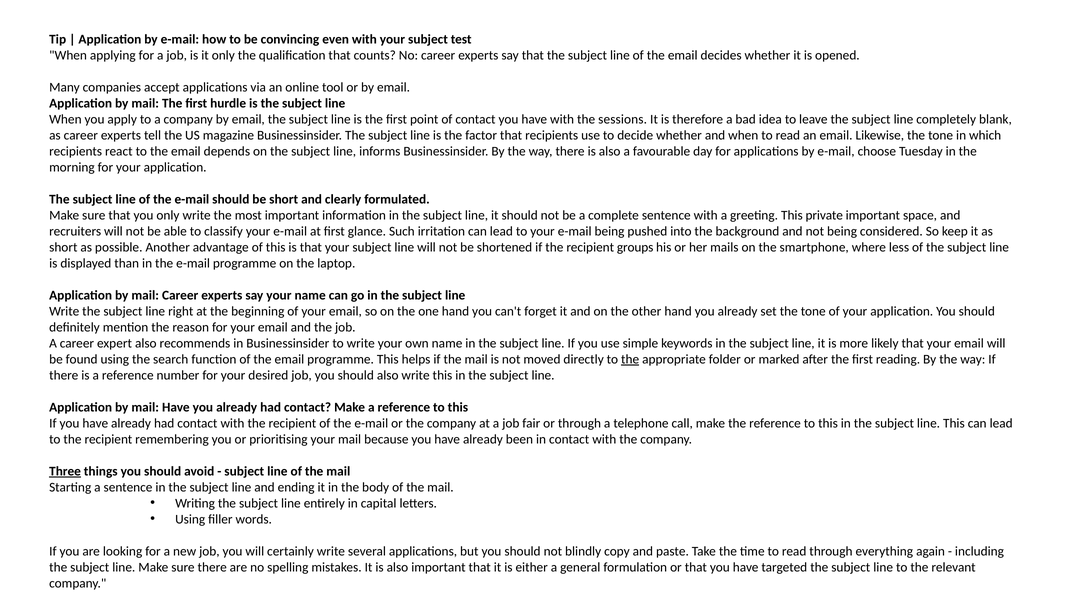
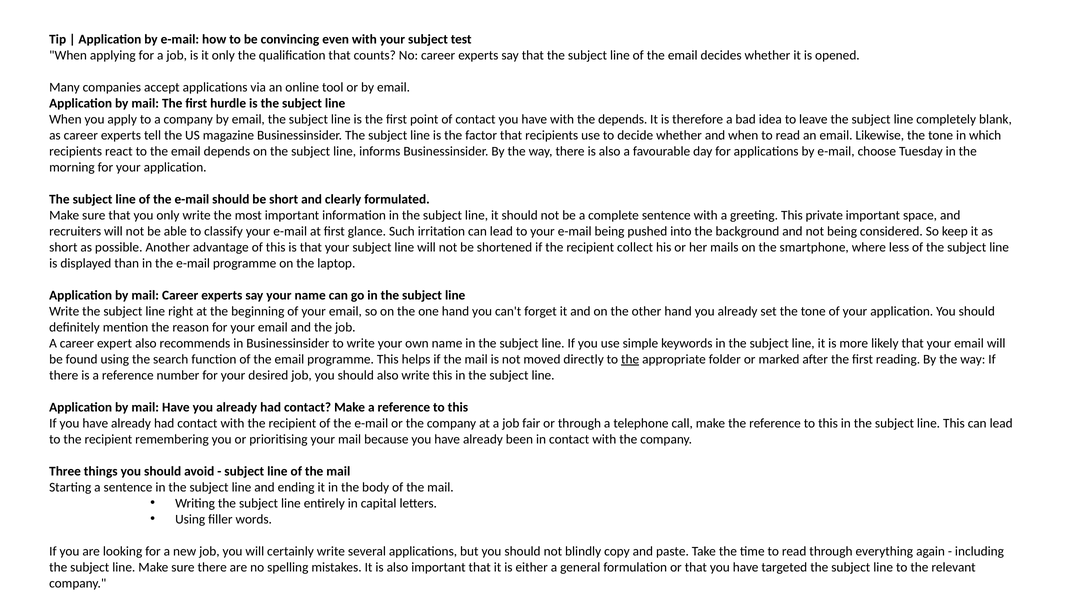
the sessions: sessions -> depends
groups: groups -> collect
Three underline: present -> none
